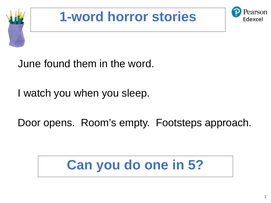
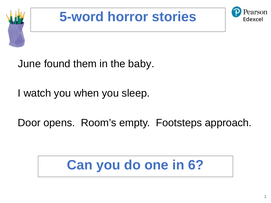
1-word: 1-word -> 5-word
word: word -> baby
5: 5 -> 6
